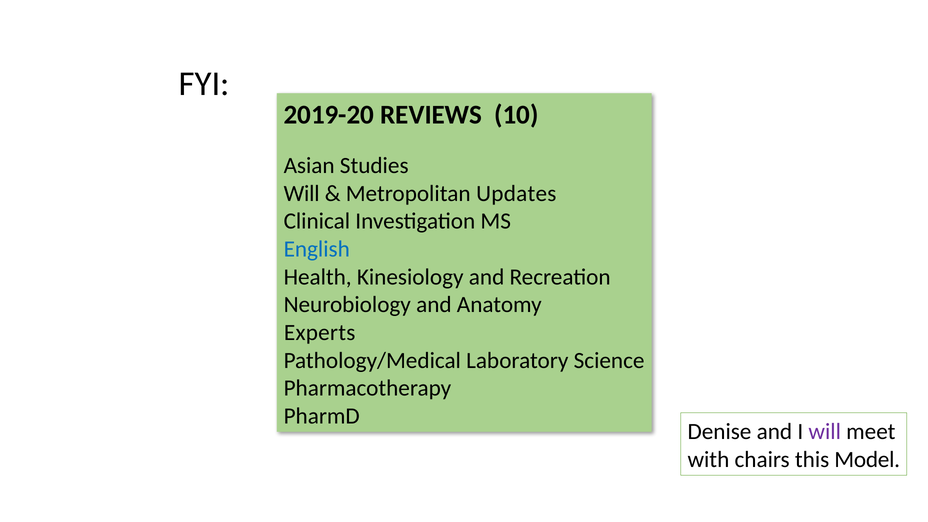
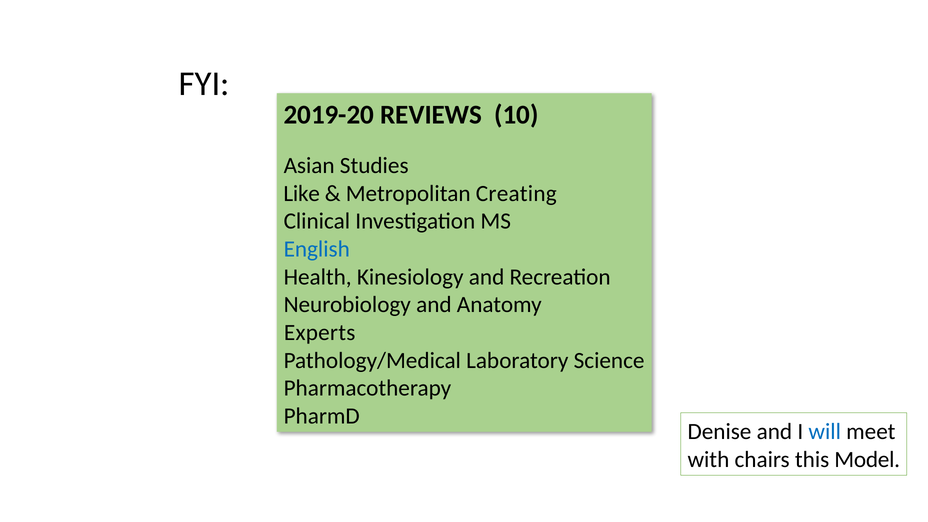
Will at (302, 193): Will -> Like
Updates: Updates -> Creating
will at (825, 432) colour: purple -> blue
